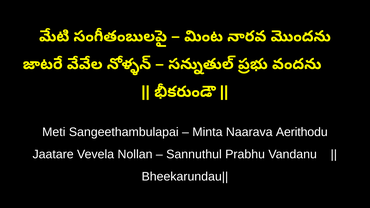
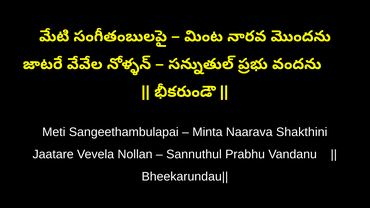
Aerithodu: Aerithodu -> Shakthini
